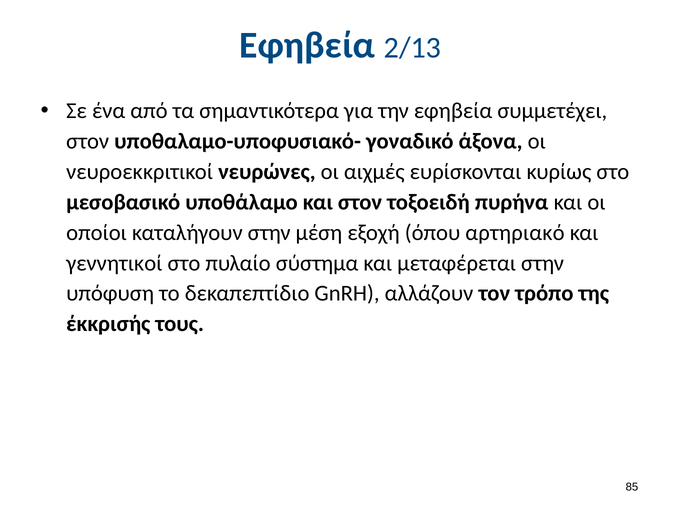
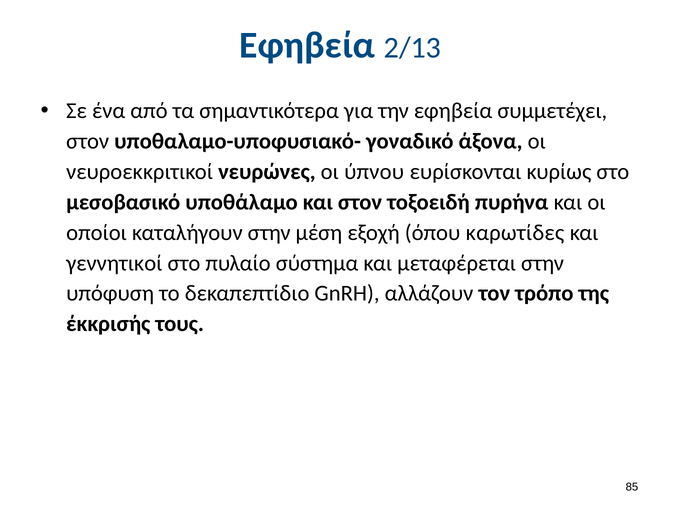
αιχμές: αιχμές -> ύπνου
αρτηριακό: αρτηριακό -> καρωτίδες
